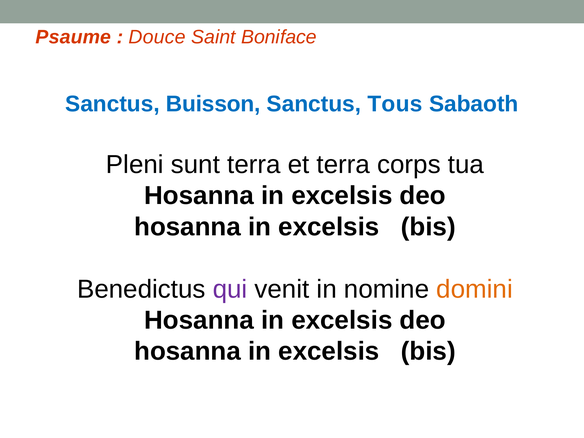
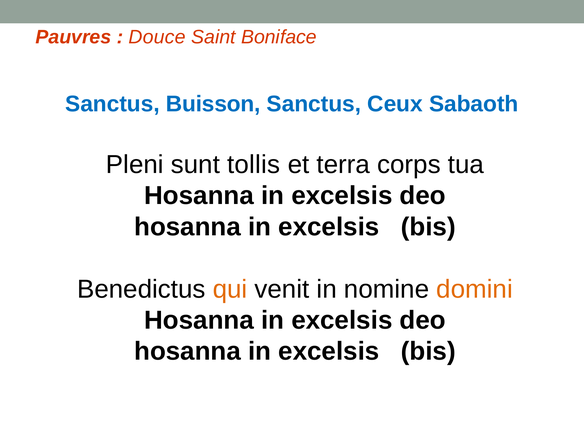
Psaume: Psaume -> Pauvres
Tous: Tous -> Ceux
sunt terra: terra -> tollis
qui colour: purple -> orange
